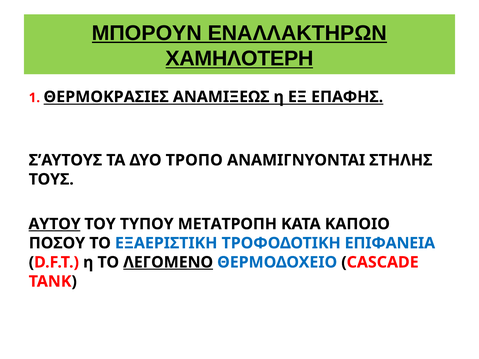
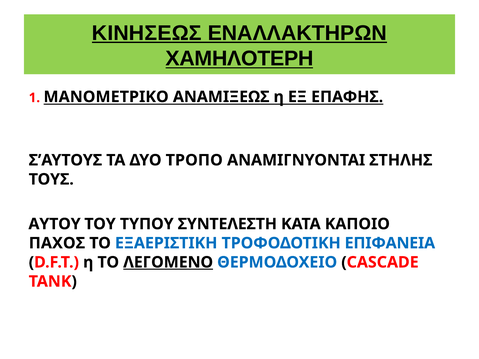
ΜΠΟΡΟΥΝ: ΜΠΟΡΟΥΝ -> ΚΙΝΗΣΕΩΣ
ΘΕΡΜΟΚΡΑΣΙΕΣ: ΘΕΡΜΟΚΡΑΣΙΕΣ -> ΜΑΝΟΜΕΤΡΙΚΟ
ΑΥΤΟΥ underline: present -> none
ΜΕΤΑΤΡΟΠΗ: ΜΕΤΑΤΡΟΠΗ -> ΣΥΝΤΕΛΕΣΤΗ
ΠΟΣΟΥ: ΠΟΣΟΥ -> ΠΑΧΟΣ
